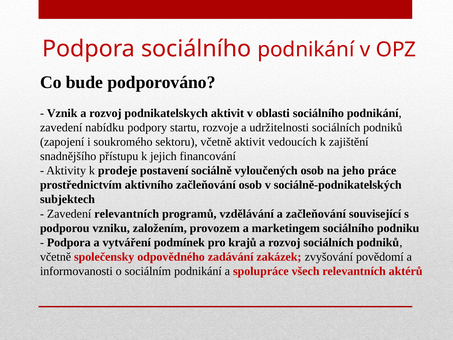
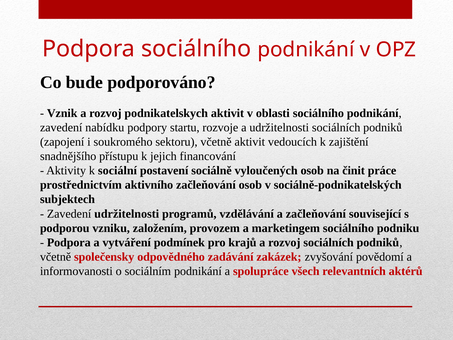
prodeje: prodeje -> sociální
jeho: jeho -> činit
Zavedení relevantních: relevantních -> udržitelnosti
